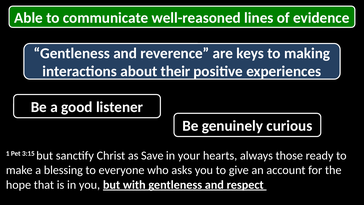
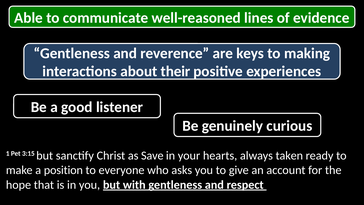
those: those -> taken
blessing: blessing -> position
